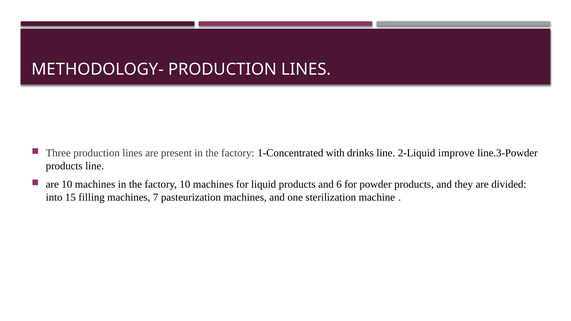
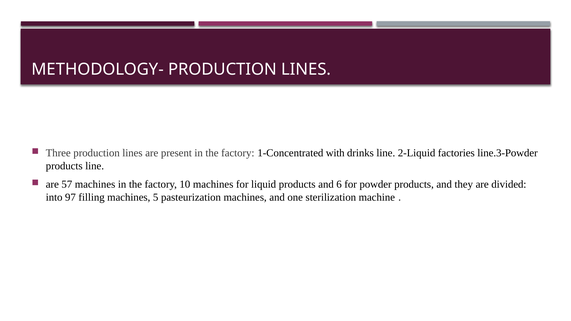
improve: improve -> factories
are 10: 10 -> 57
15: 15 -> 97
7: 7 -> 5
